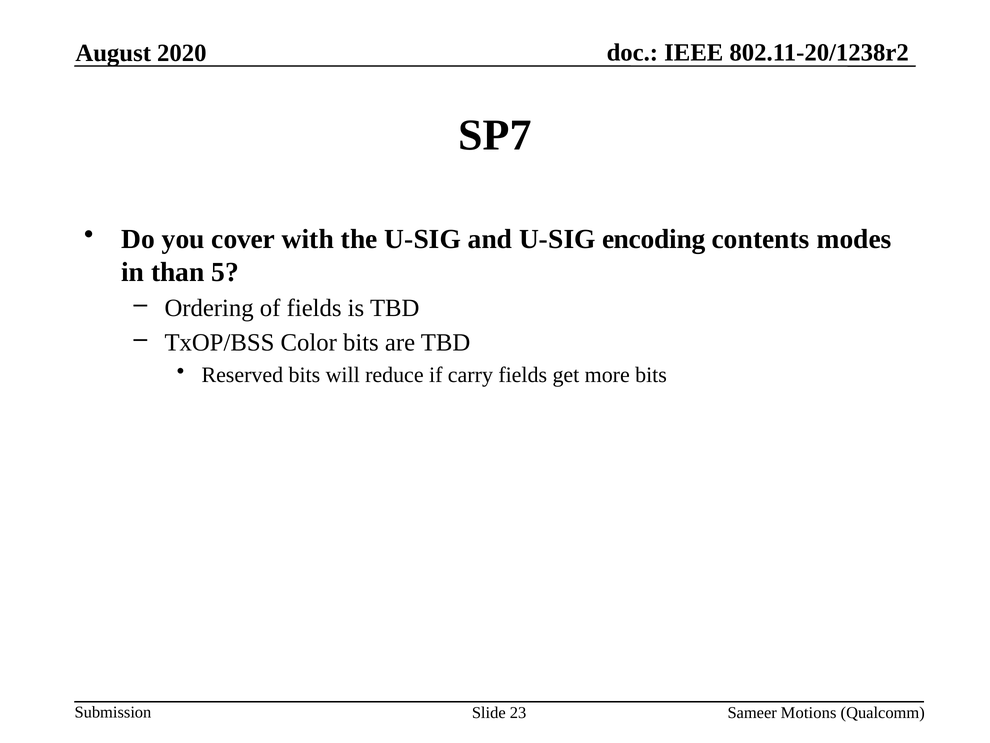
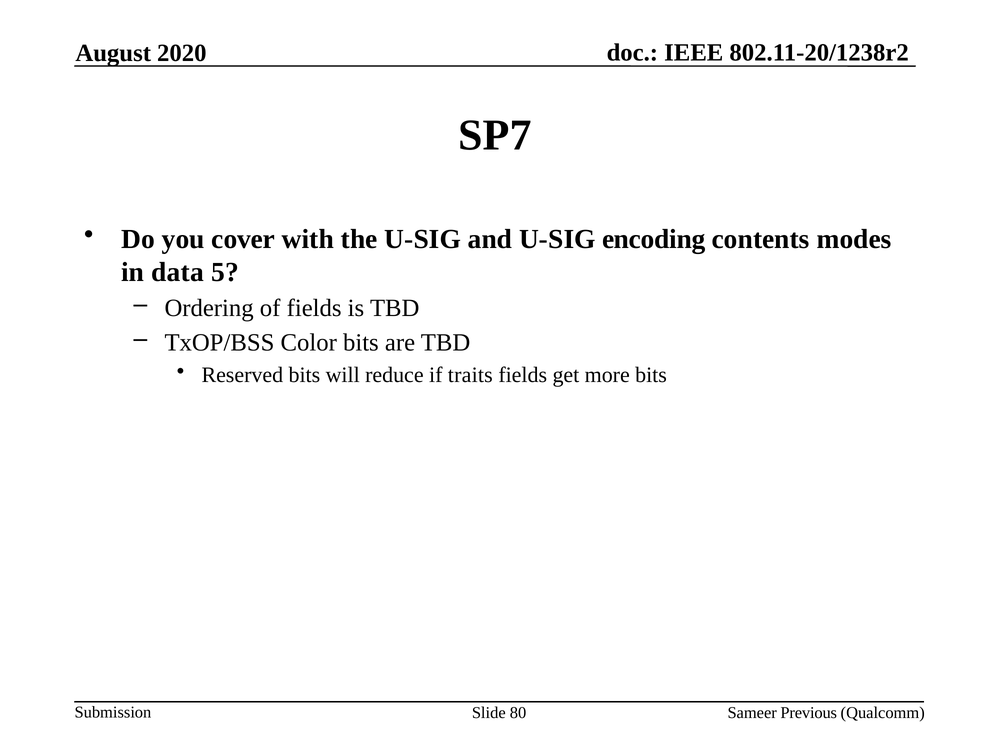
than: than -> data
carry: carry -> traits
23: 23 -> 80
Motions: Motions -> Previous
